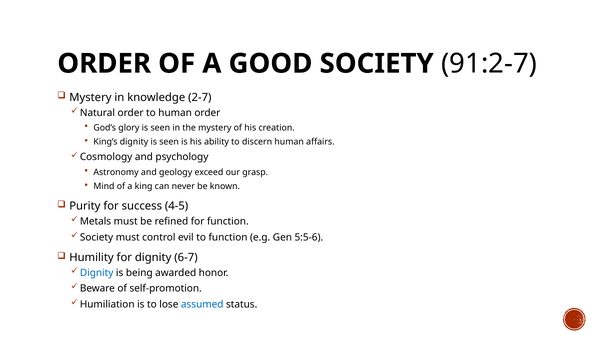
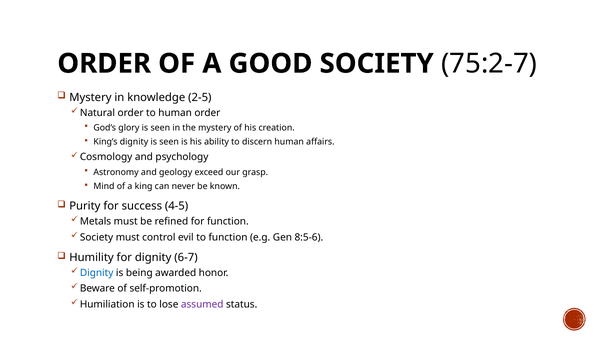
91:2-7: 91:2-7 -> 75:2-7
2-7: 2-7 -> 2-5
5:5-6: 5:5-6 -> 8:5-6
assumed colour: blue -> purple
